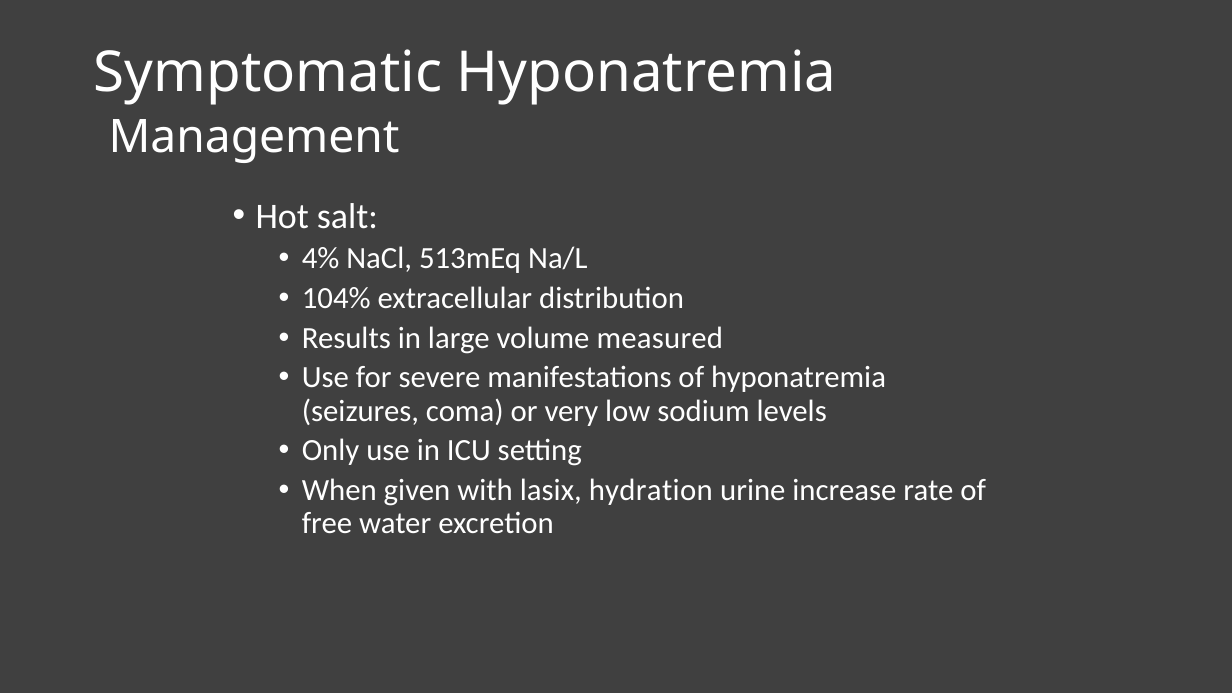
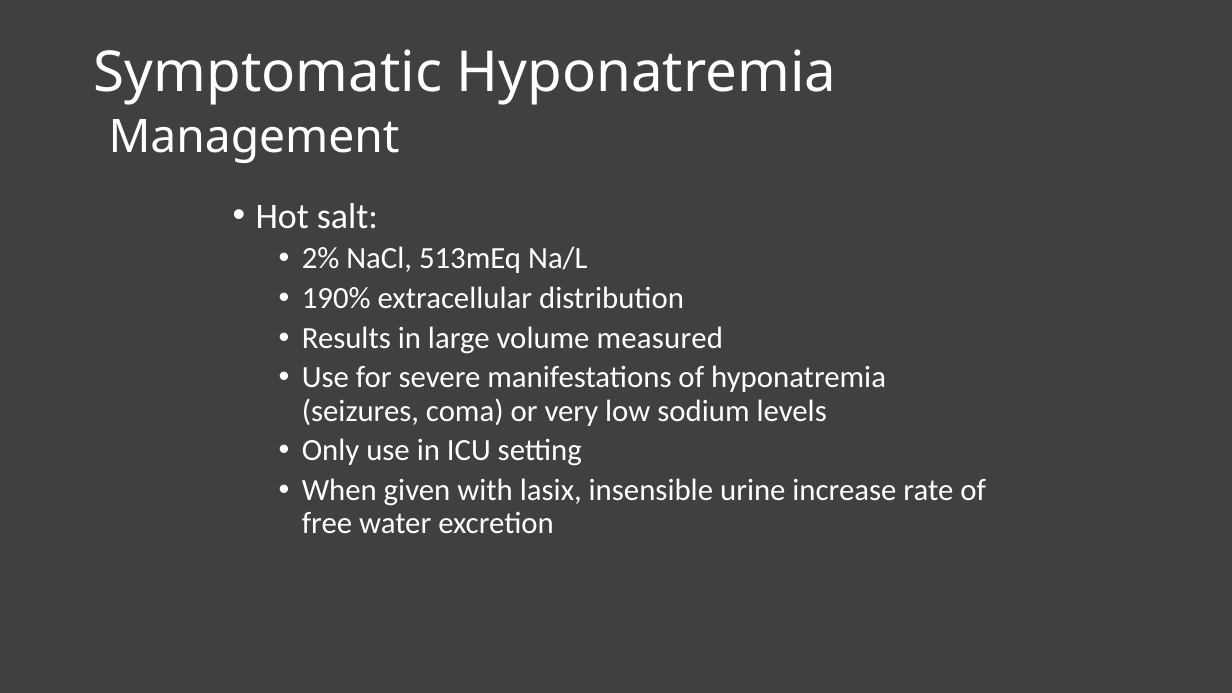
4%: 4% -> 2%
104%: 104% -> 190%
hydration: hydration -> insensible
